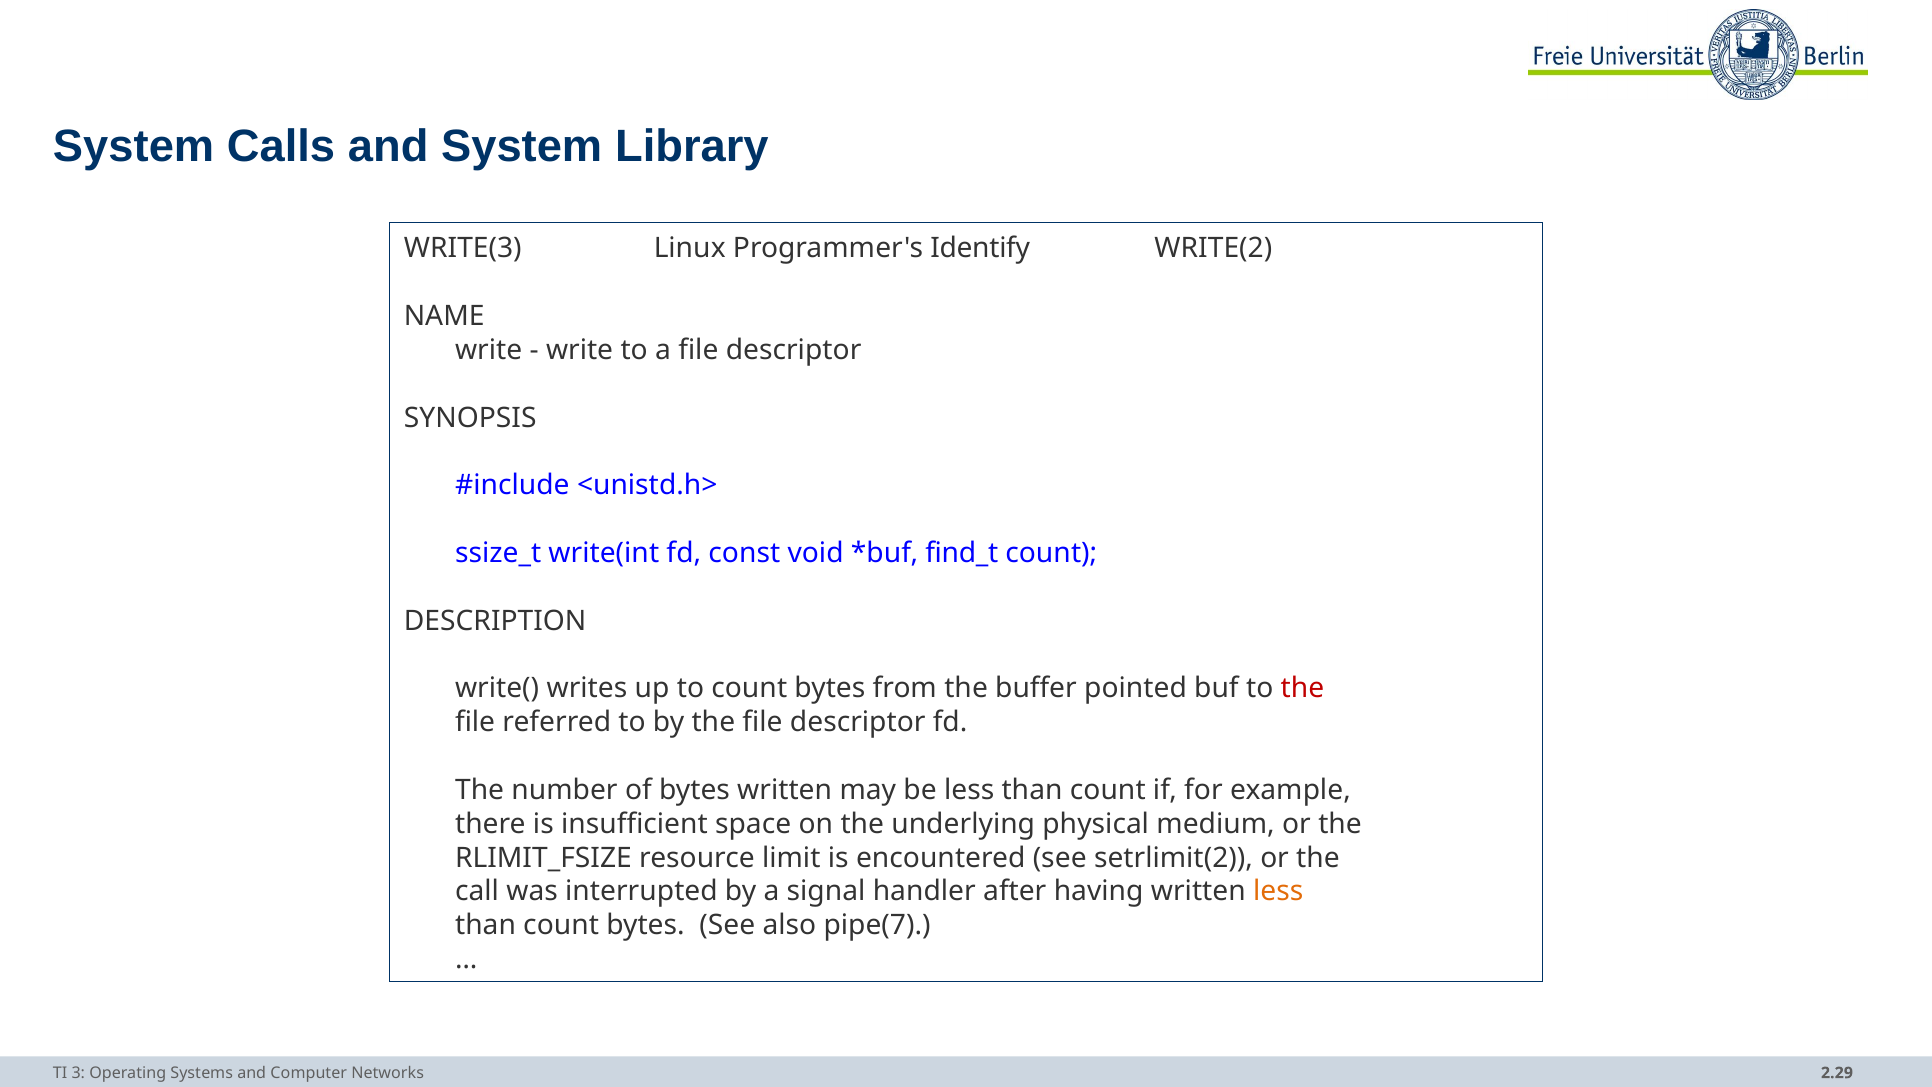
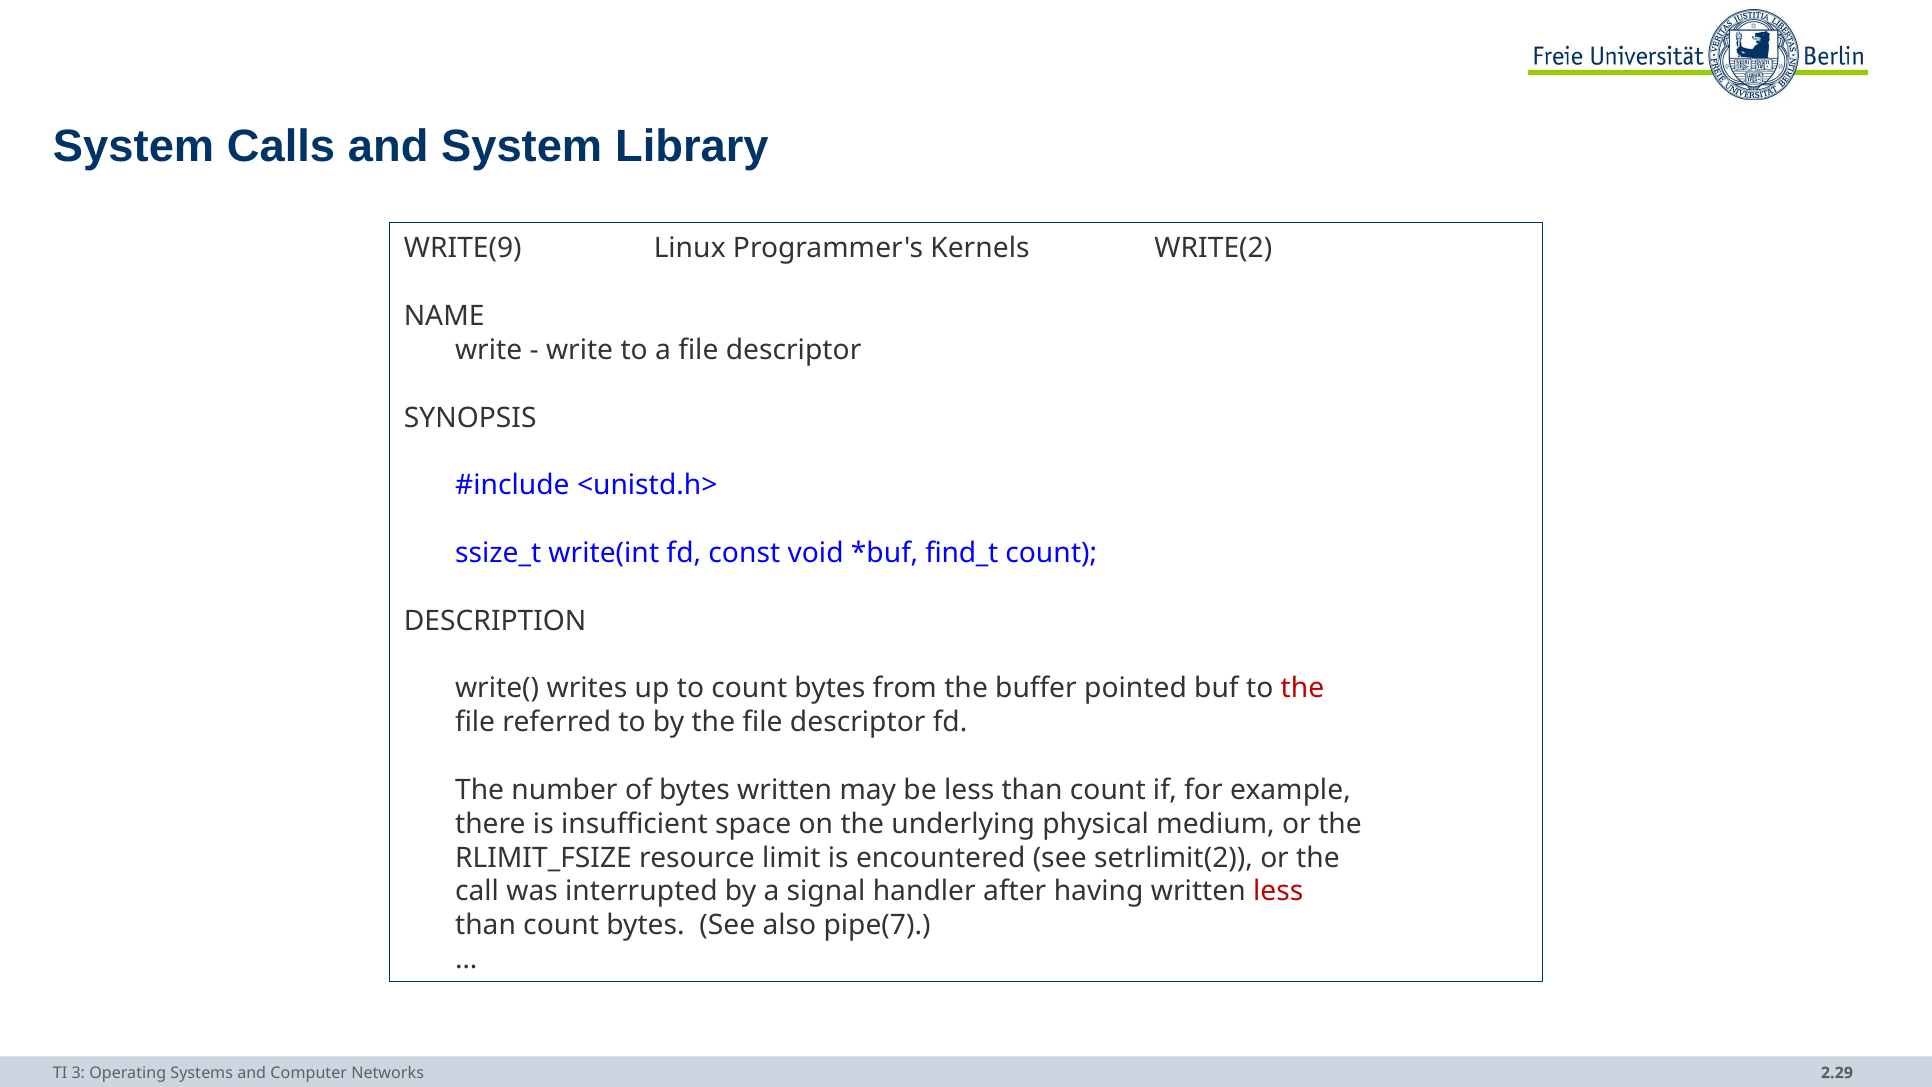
WRITE(3: WRITE(3 -> WRITE(9
Identify: Identify -> Kernels
less at (1278, 891) colour: orange -> red
